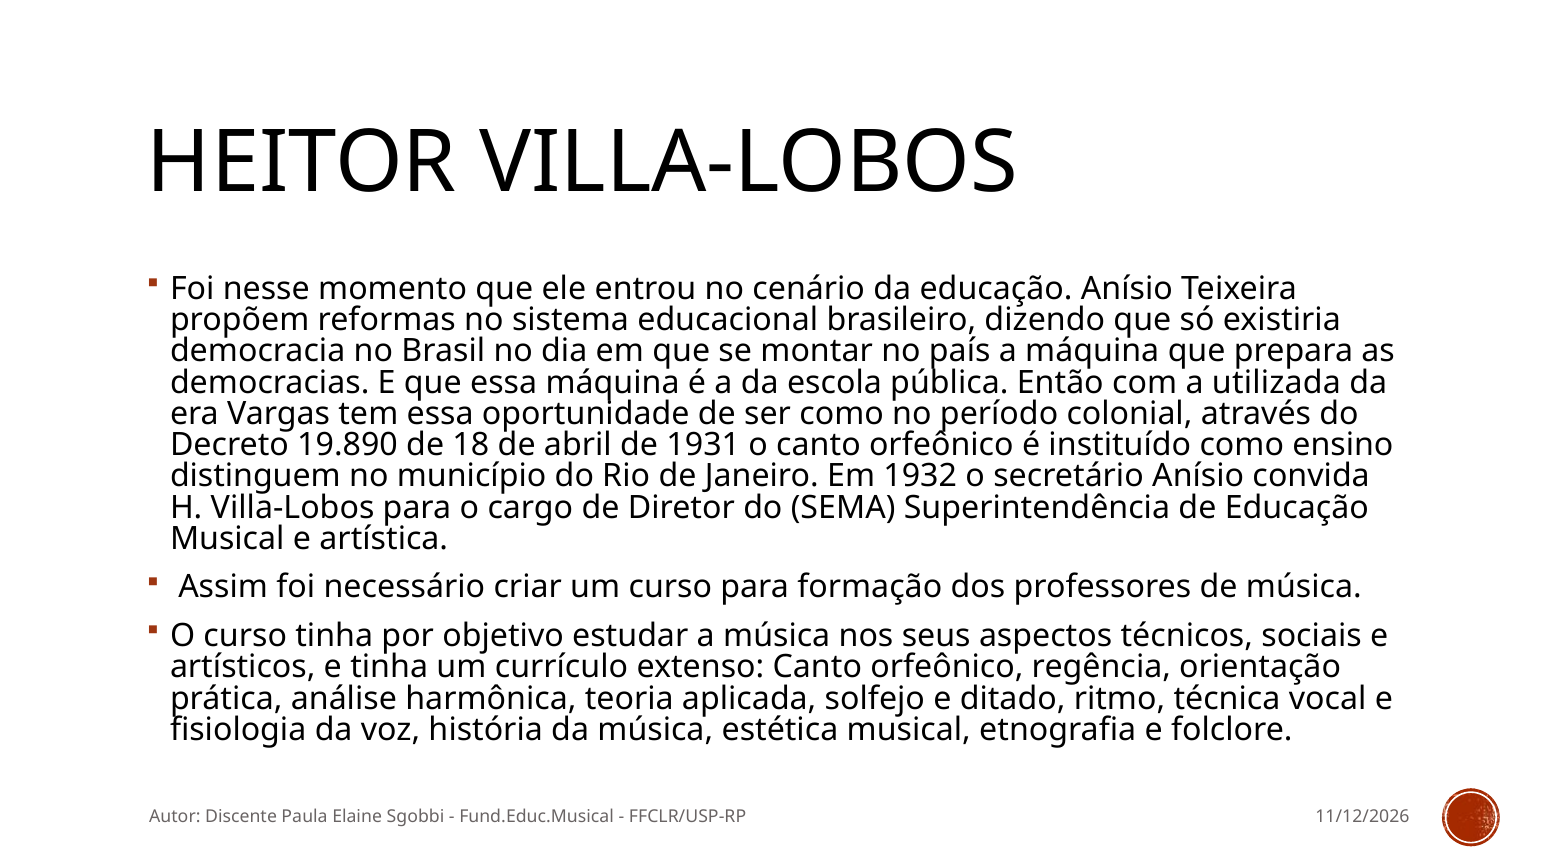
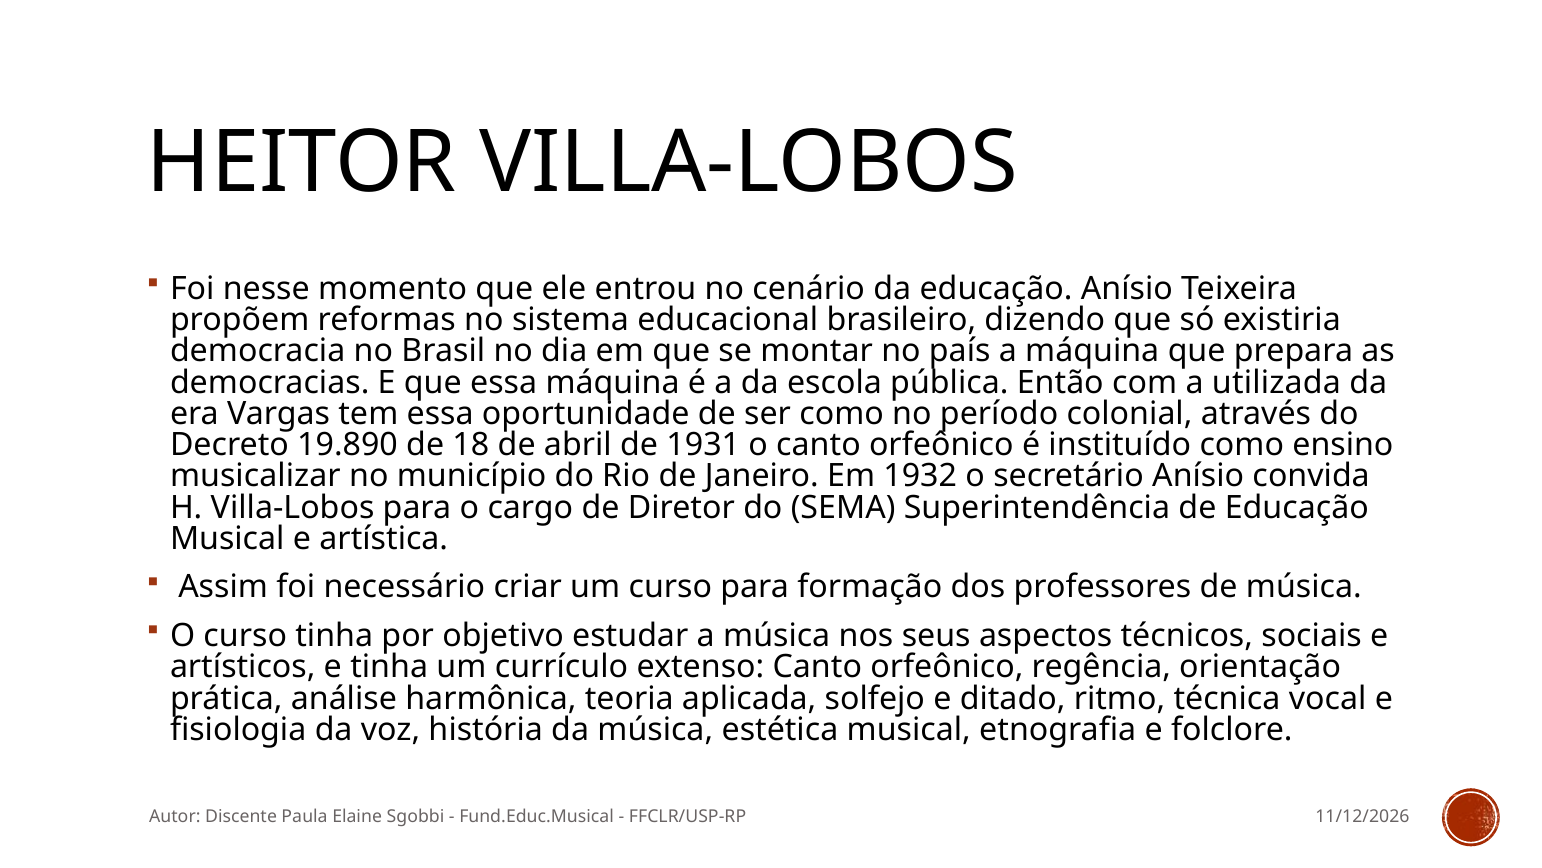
distinguem: distinguem -> musicalizar
